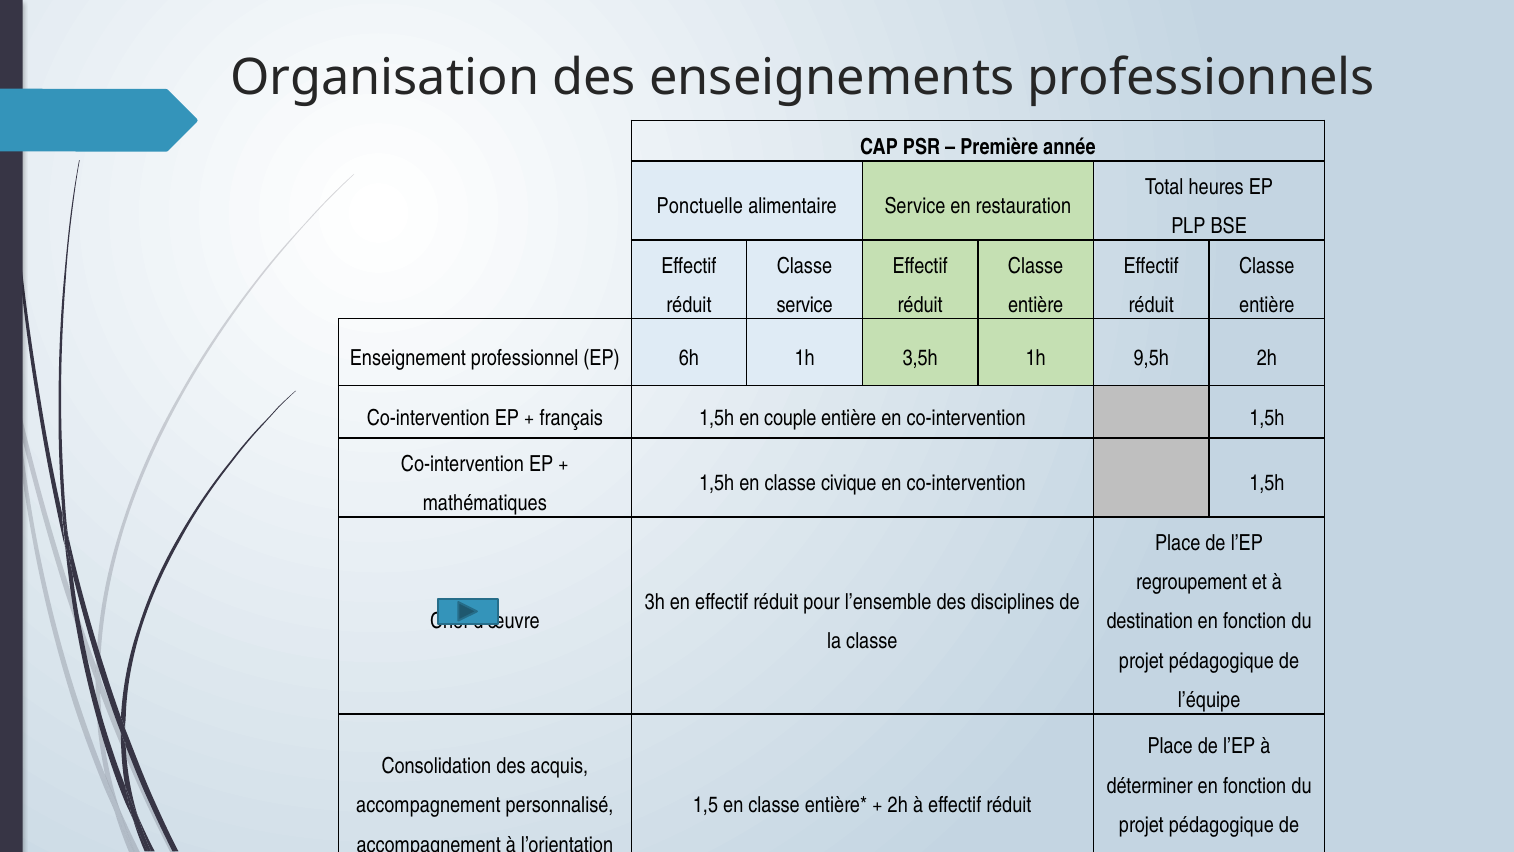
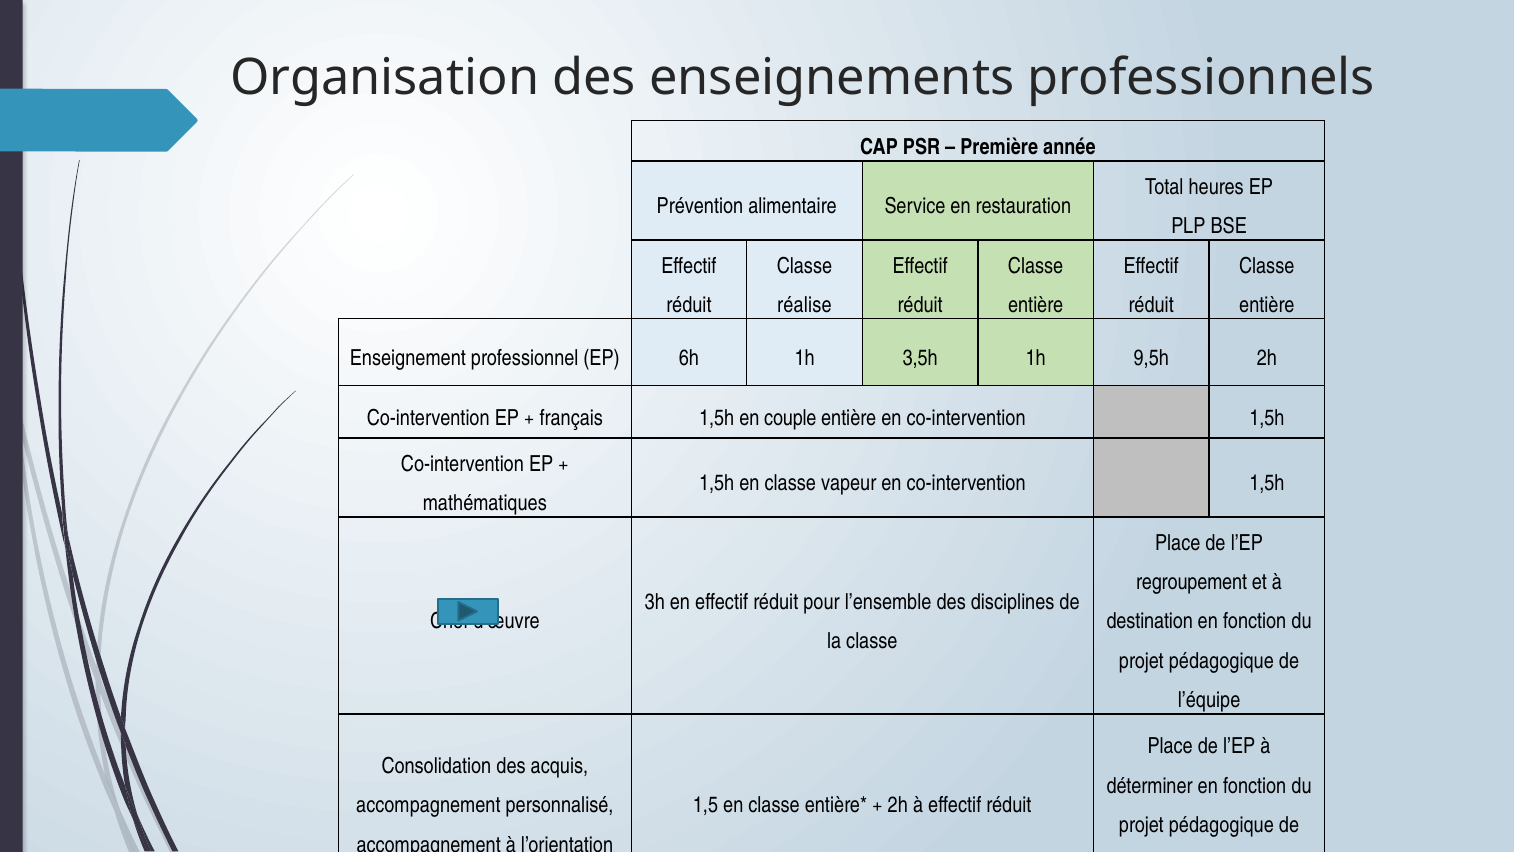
Ponctuelle: Ponctuelle -> Prévention
service at (805, 305): service -> réalise
civique: civique -> vapeur
